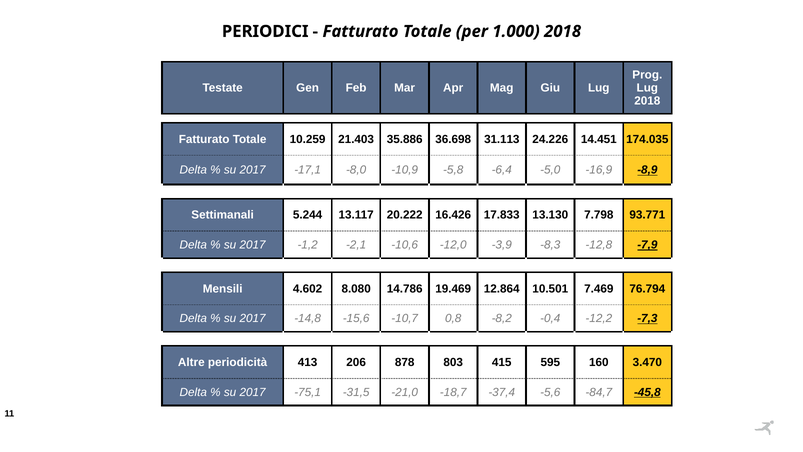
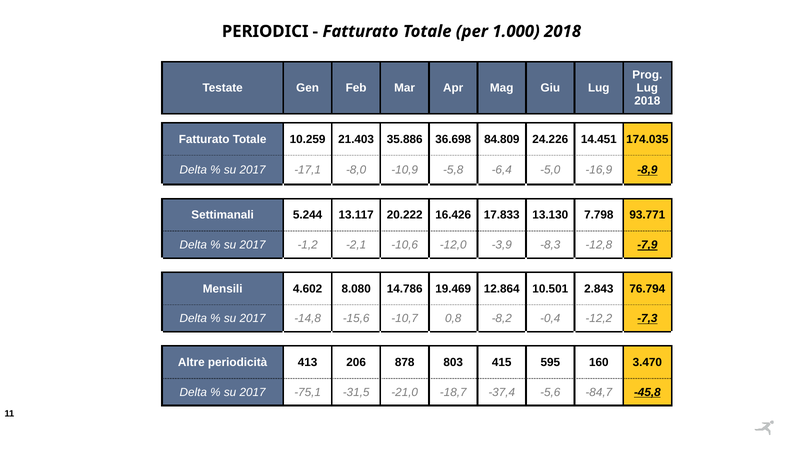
31.113: 31.113 -> 84.809
7.469: 7.469 -> 2.843
